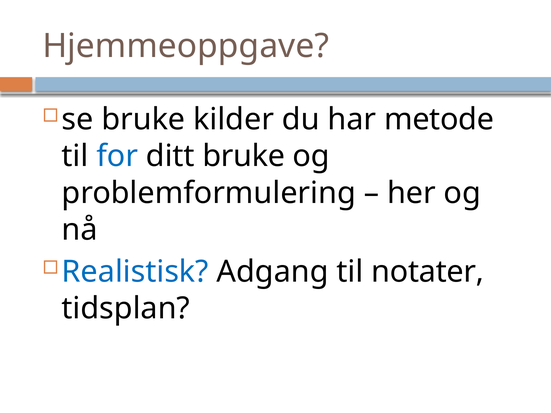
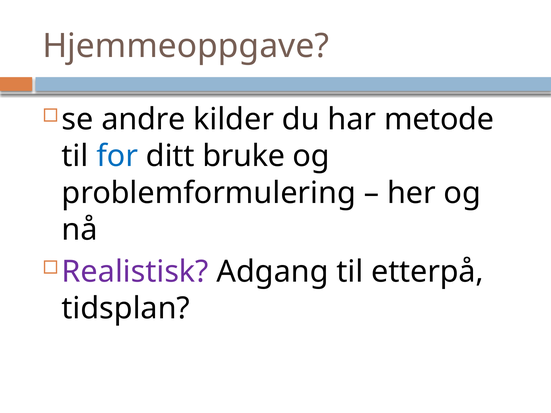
se bruke: bruke -> andre
Realistisk colour: blue -> purple
notater: notater -> etterpå
